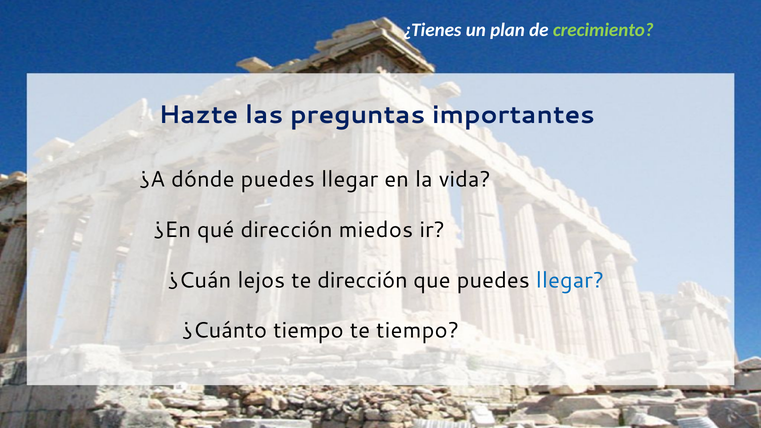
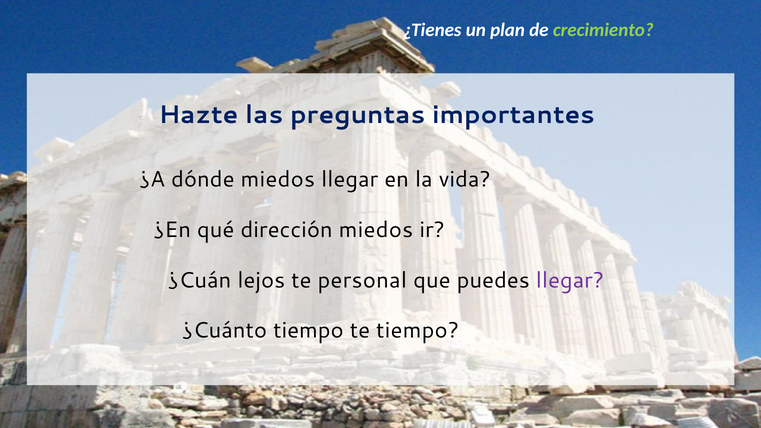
dónde puedes: puedes -> miedos
te dirección: dirección -> personal
llegar at (570, 280) colour: blue -> purple
